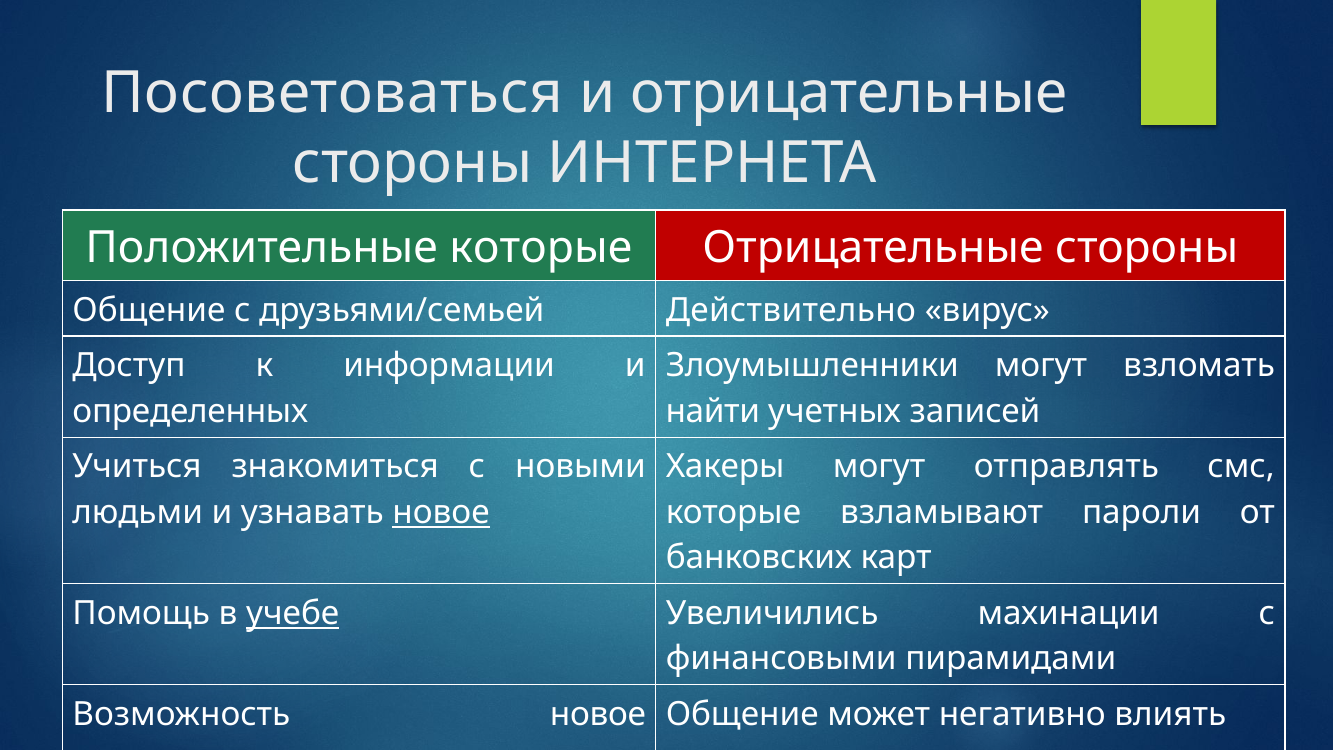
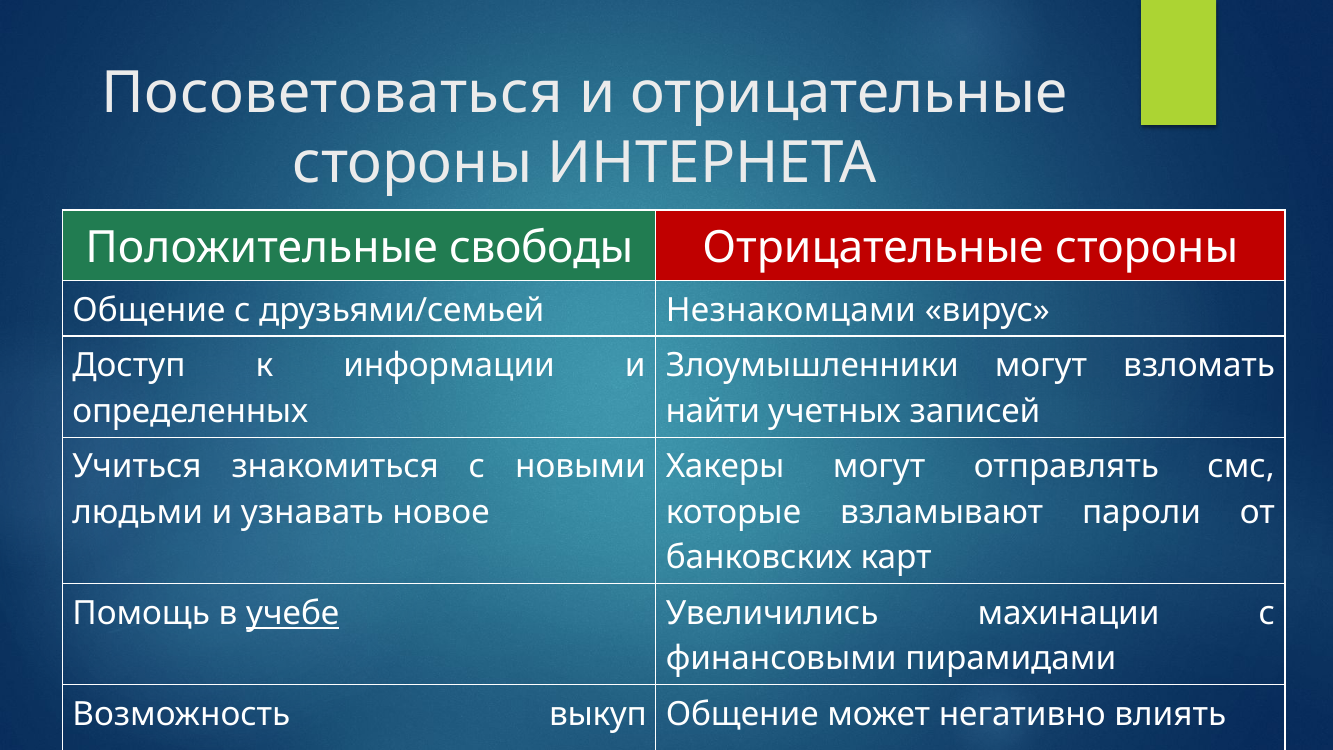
Положительные которые: которые -> свободы
Действительно: Действительно -> Незнакомцами
новое at (441, 512) underline: present -> none
Возможность новое: новое -> выкуп
